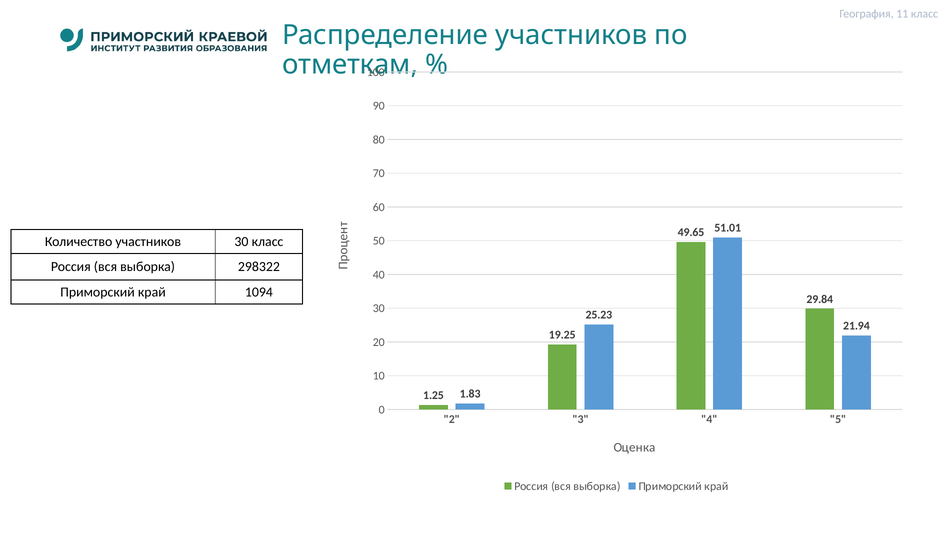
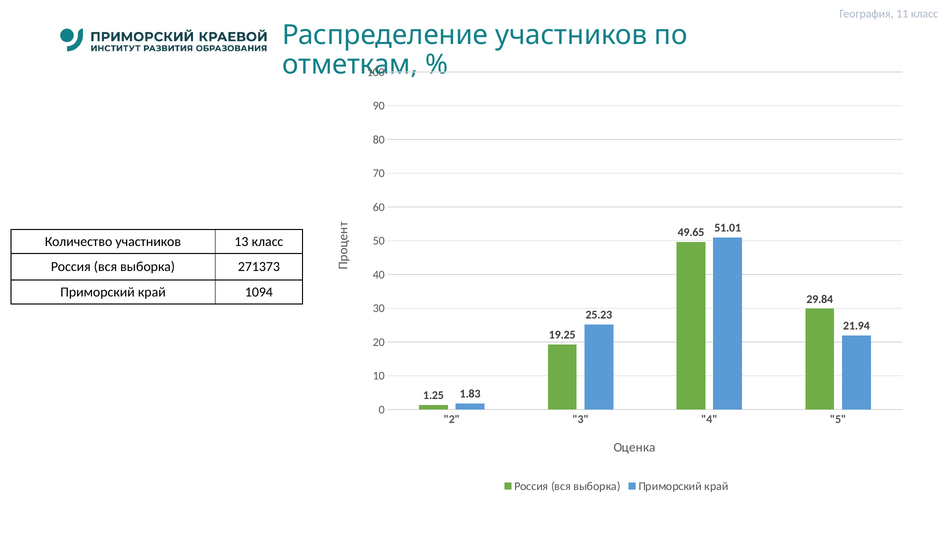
участников 30: 30 -> 13
298322: 298322 -> 271373
